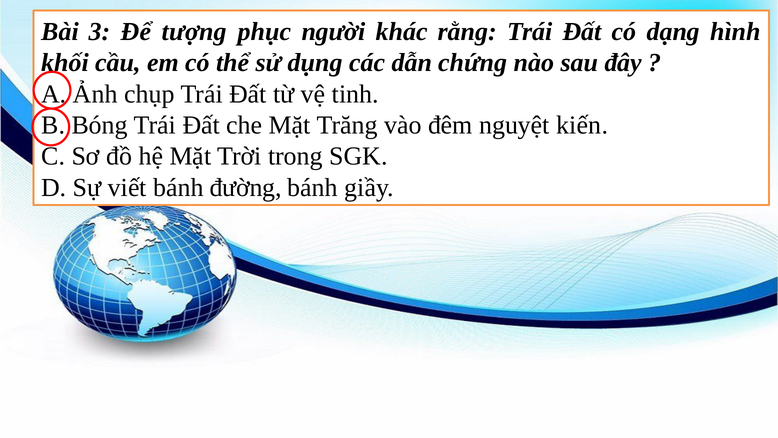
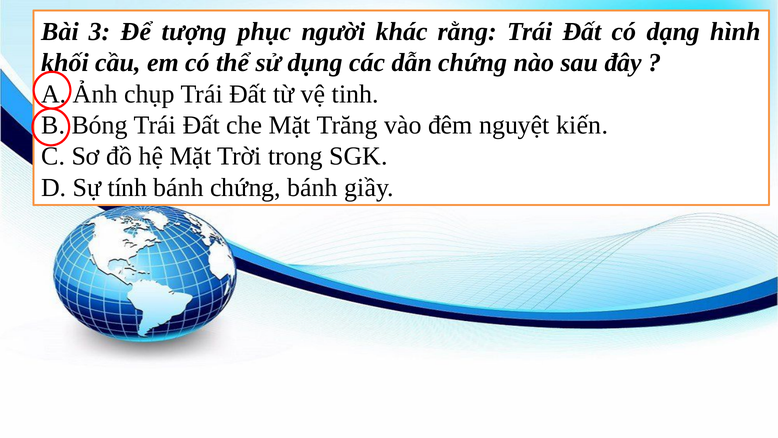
viết: viết -> tính
bánh đường: đường -> chứng
